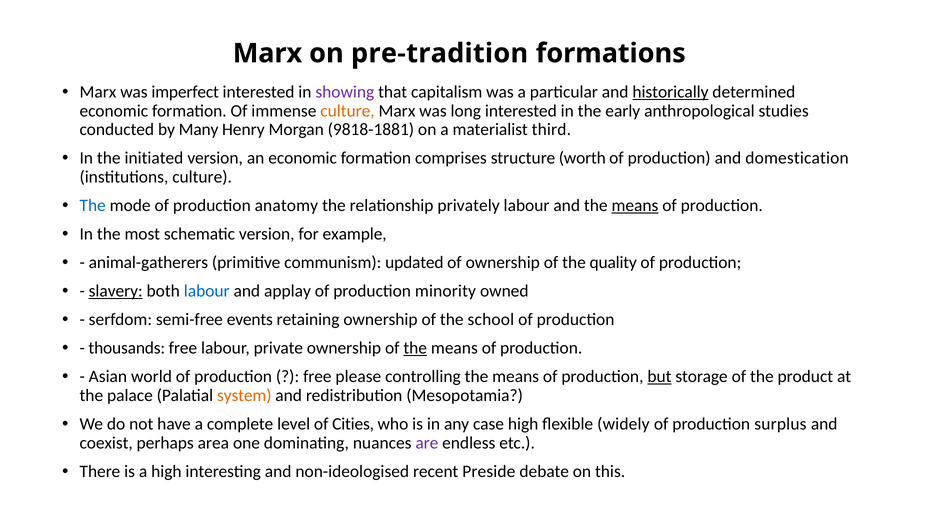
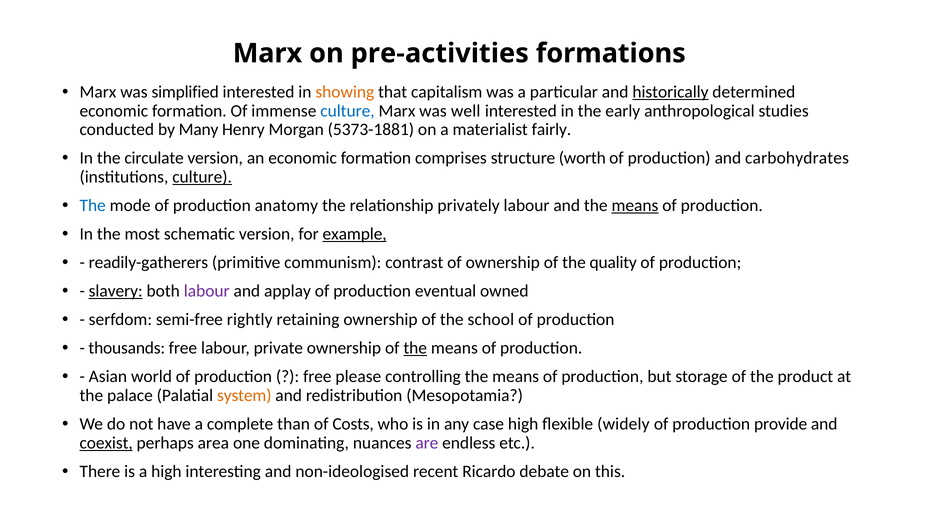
pre-tradition: pre-tradition -> pre-activities
imperfect: imperfect -> simplified
showing colour: purple -> orange
culture at (348, 111) colour: orange -> blue
long: long -> well
9818-1881: 9818-1881 -> 5373-1881
third: third -> fairly
initiated: initiated -> circulate
domestication: domestication -> carbohydrates
culture at (202, 177) underline: none -> present
example underline: none -> present
animal-gatherers: animal-gatherers -> readily-gatherers
updated: updated -> contrast
labour at (207, 291) colour: blue -> purple
minority: minority -> eventual
events: events -> rightly
but underline: present -> none
level: level -> than
Cities: Cities -> Costs
surplus: surplus -> provide
coexist underline: none -> present
Preside: Preside -> Ricardo
